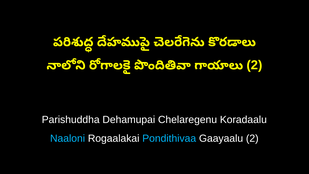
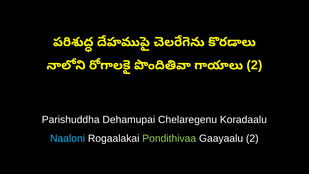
Pondithivaa colour: light blue -> light green
